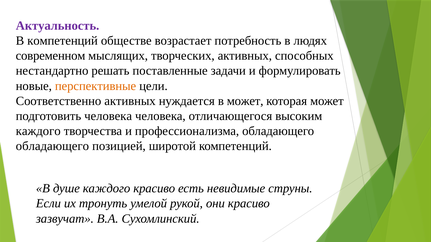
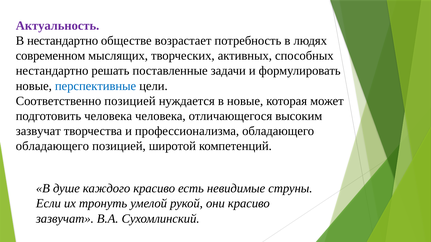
В компетенций: компетенций -> нестандартно
перспективные colour: orange -> blue
Соответственно активных: активных -> позицией
в может: может -> новые
каждого at (38, 131): каждого -> зазвучат
